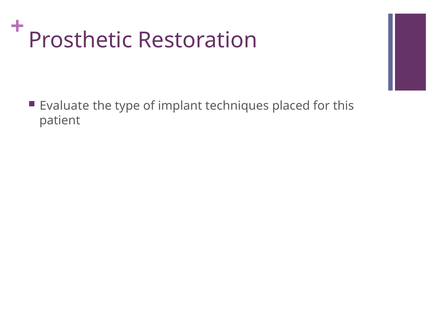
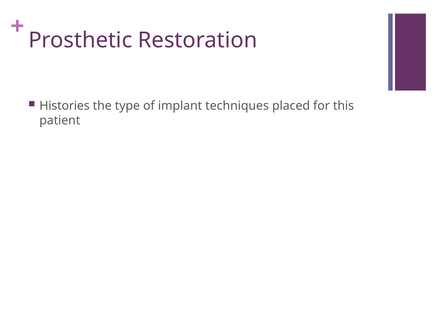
Evaluate: Evaluate -> Histories
